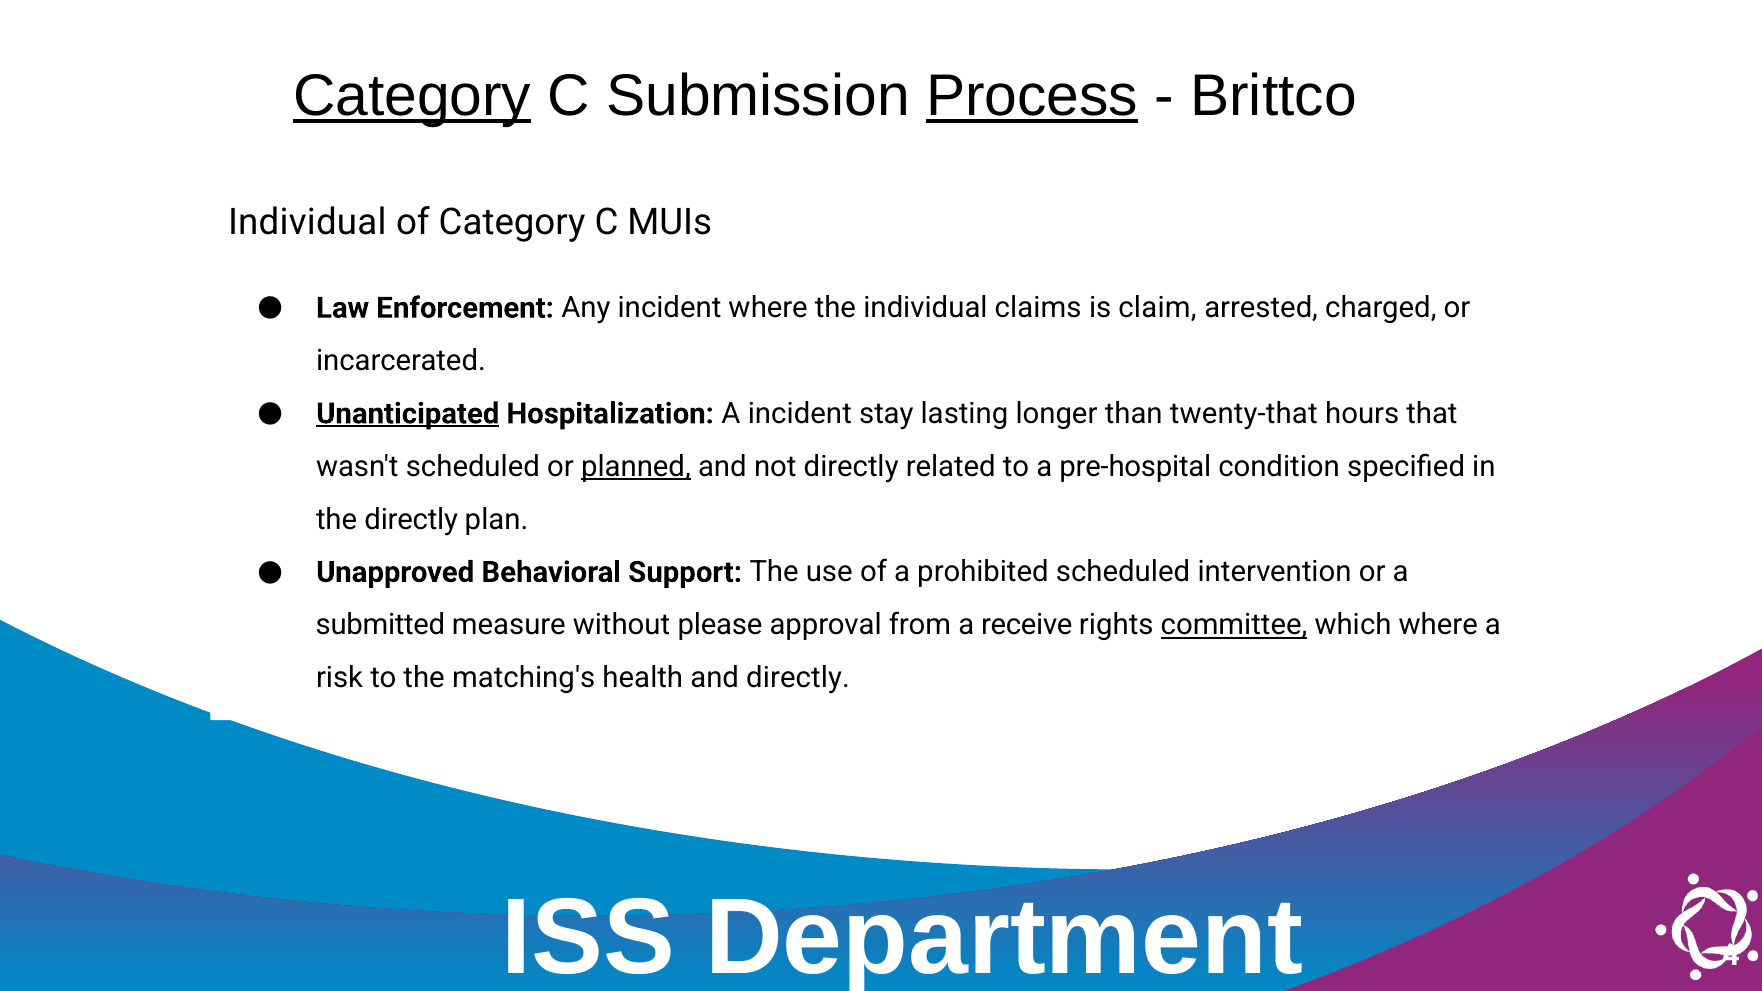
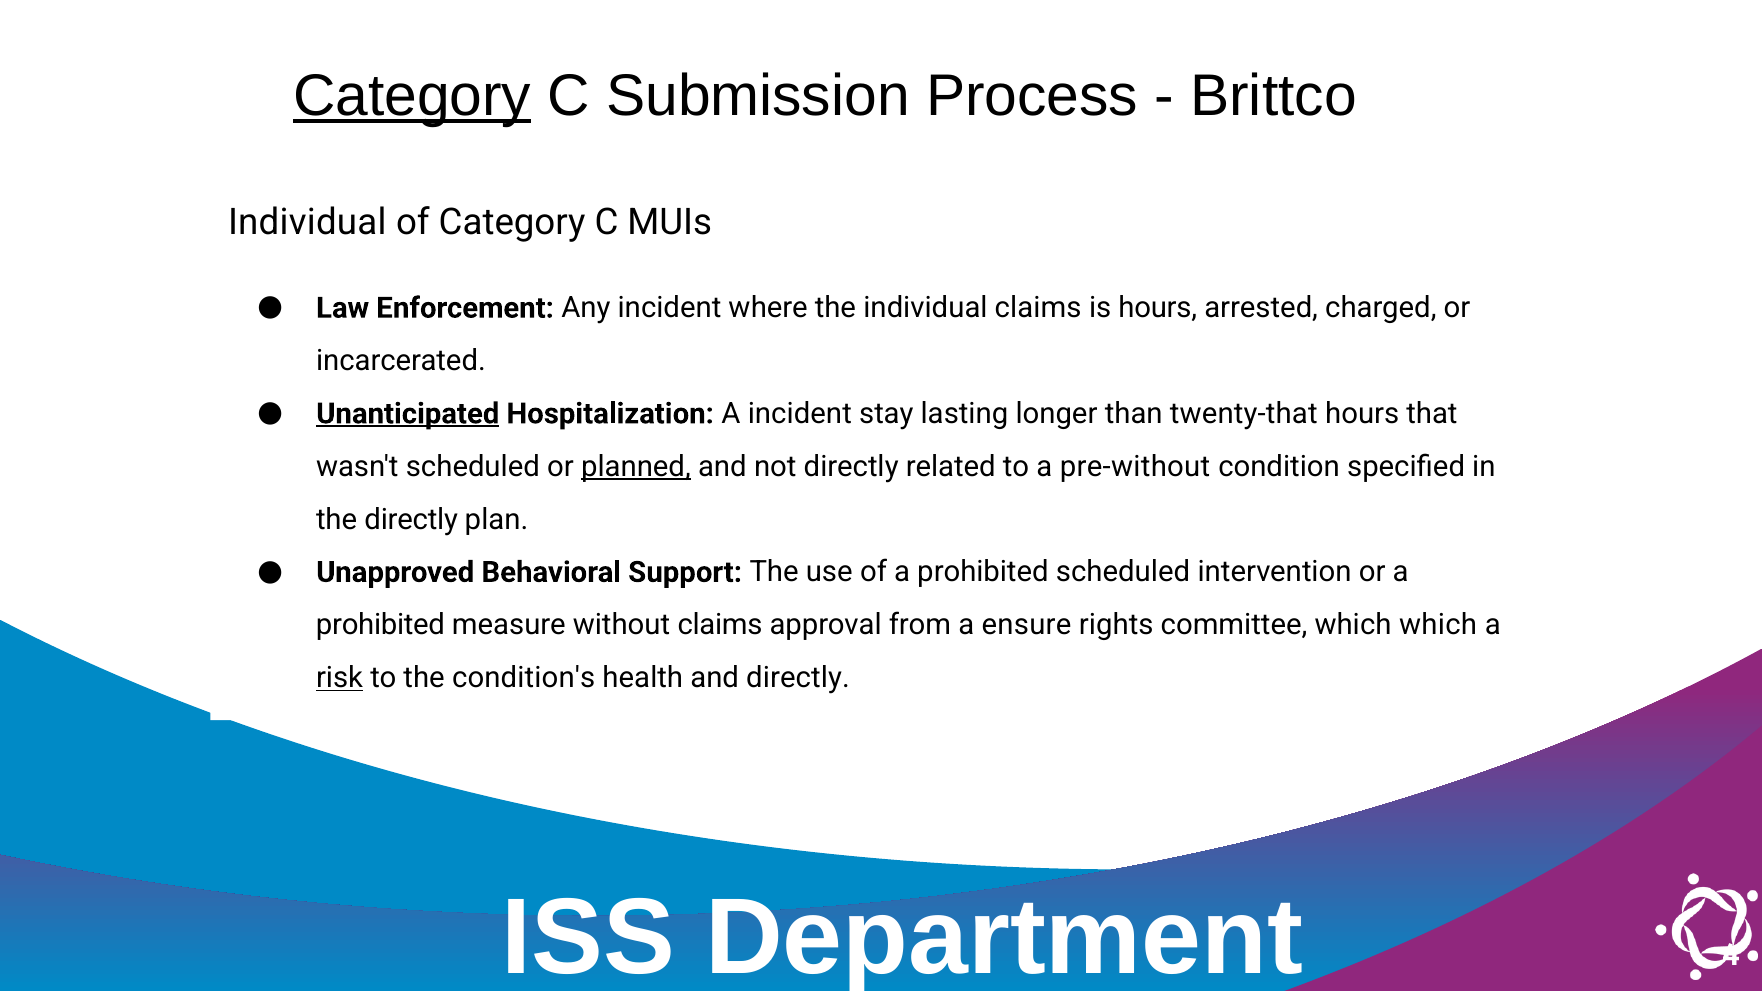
Process underline: present -> none
is claim: claim -> hours
pre-hospital: pre-hospital -> pre-without
submitted at (380, 625): submitted -> prohibited
without please: please -> claims
receive: receive -> ensure
committee underline: present -> none
which where: where -> which
risk underline: none -> present
matching's: matching's -> condition's
